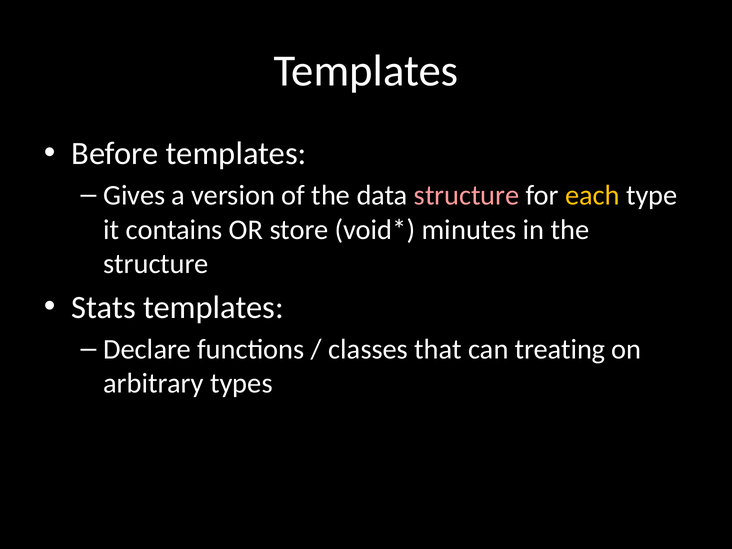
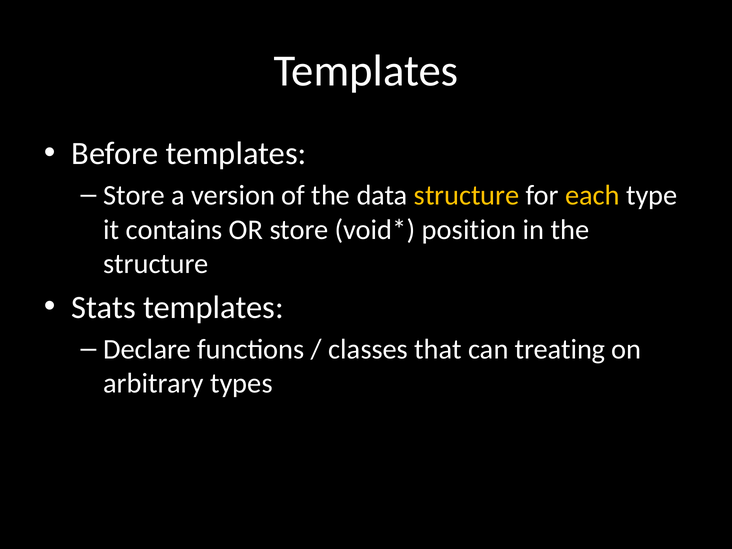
Gives at (134, 196): Gives -> Store
structure at (467, 196) colour: pink -> yellow
minutes: minutes -> position
